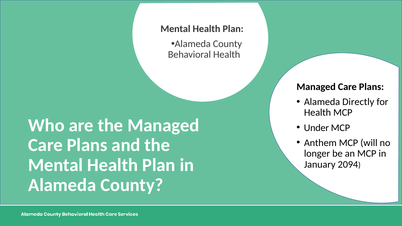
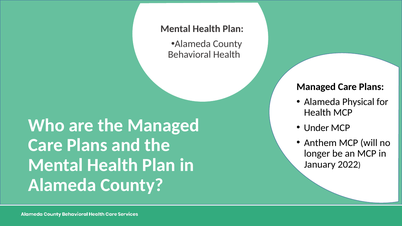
Directly: Directly -> Physical
2094: 2094 -> 2022
